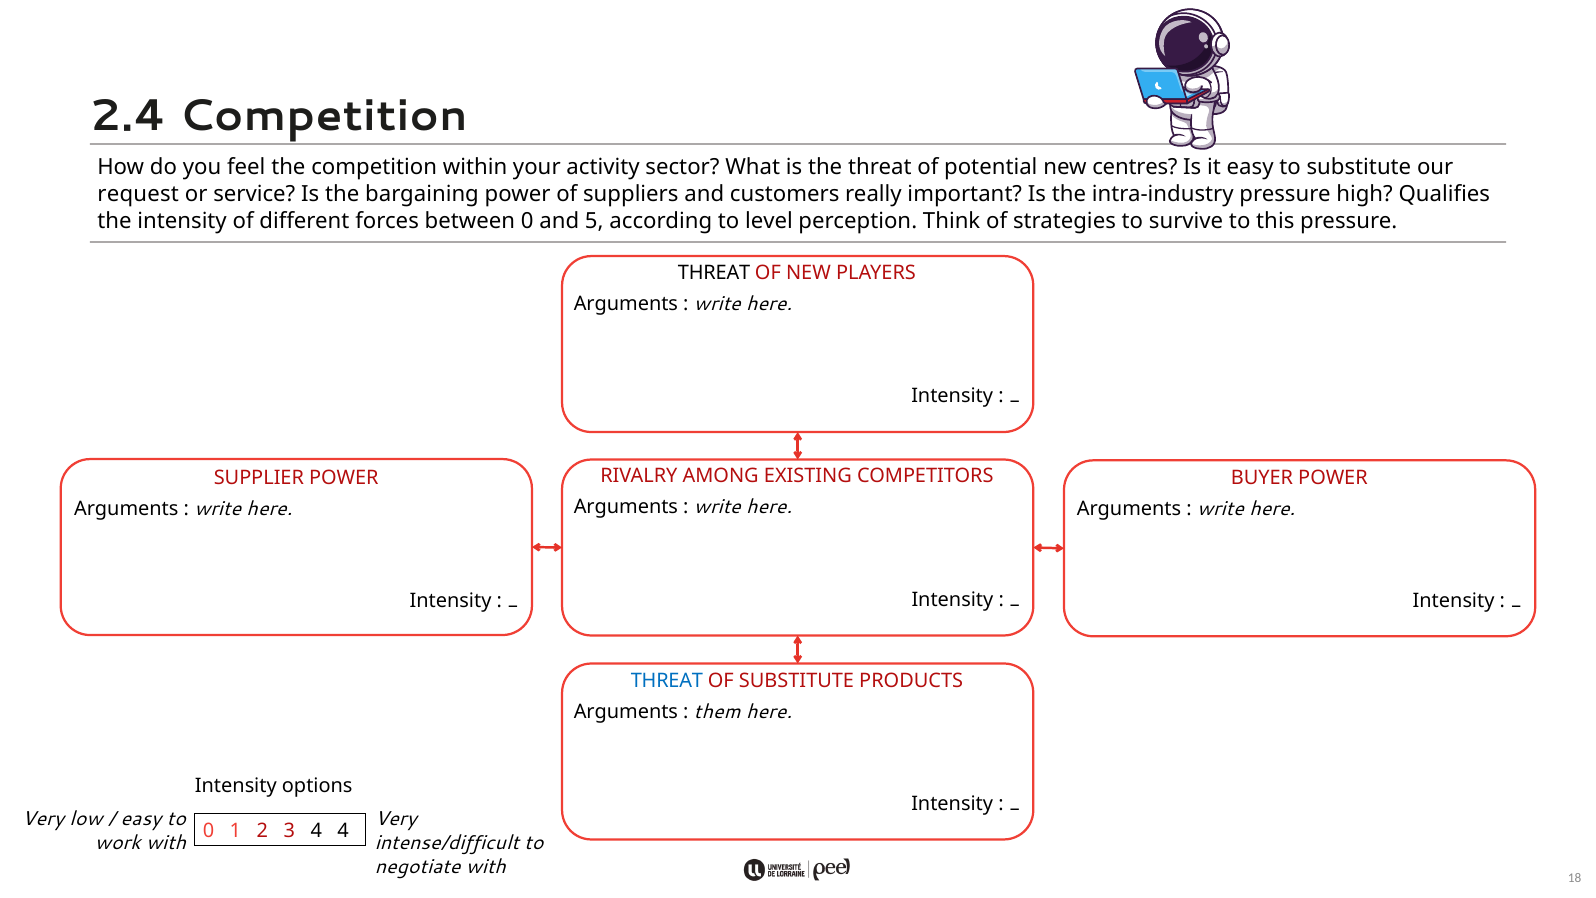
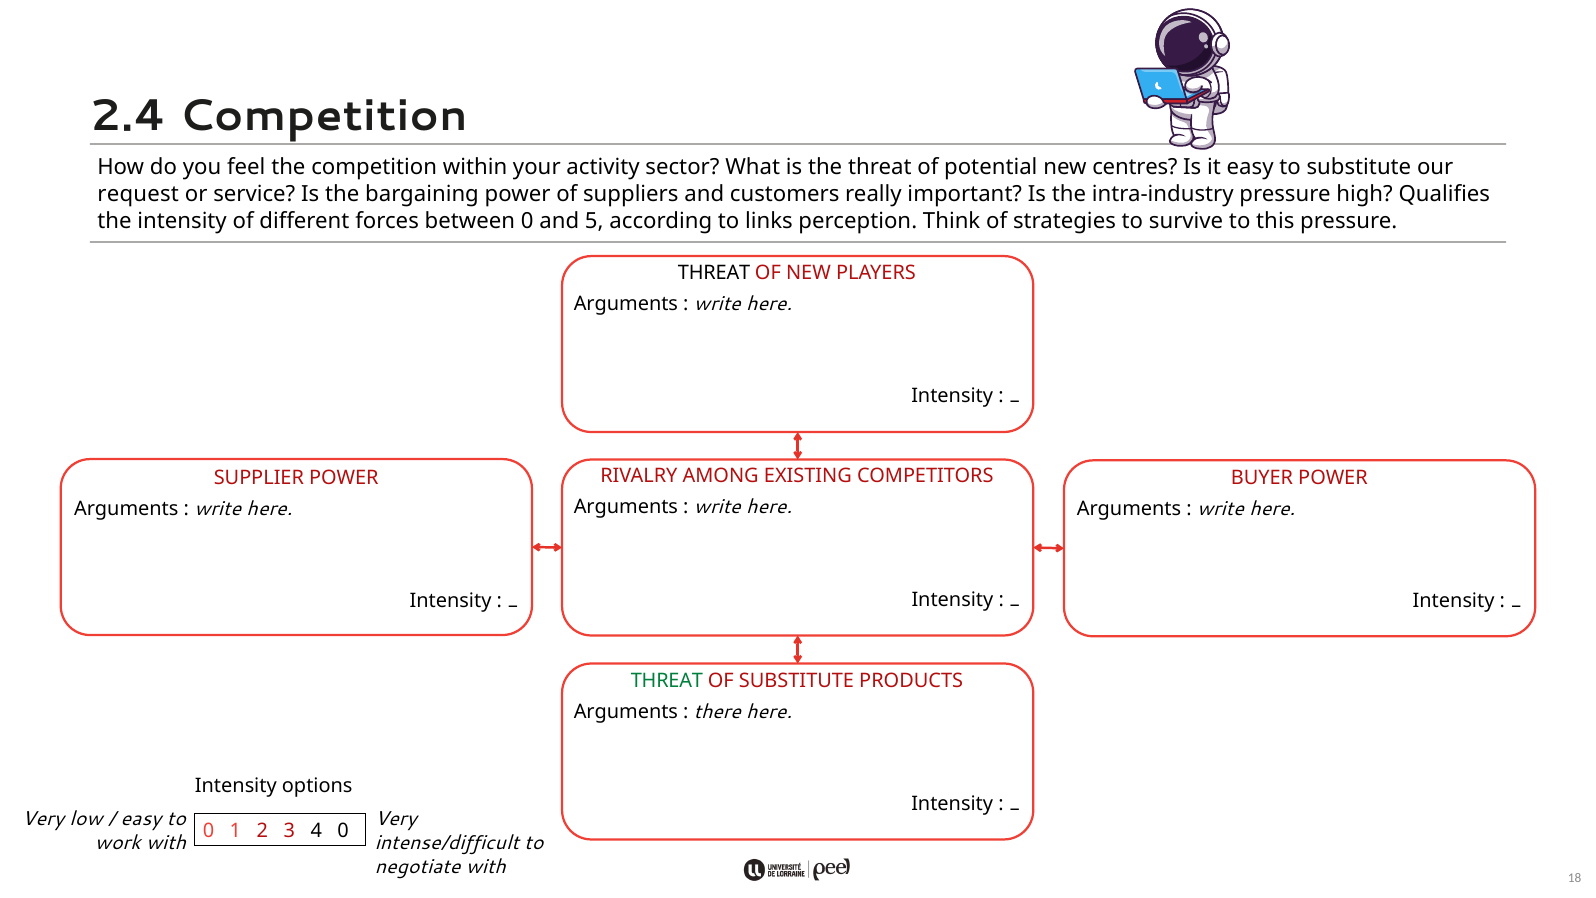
level: level -> links
THREAT at (667, 680) colour: blue -> green
them: them -> there
4 4: 4 -> 0
